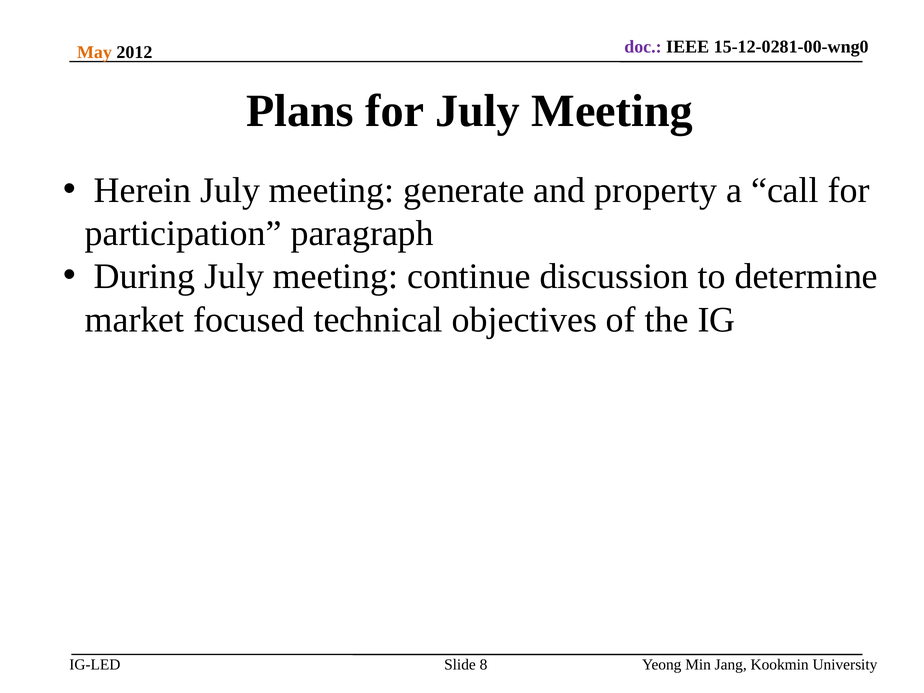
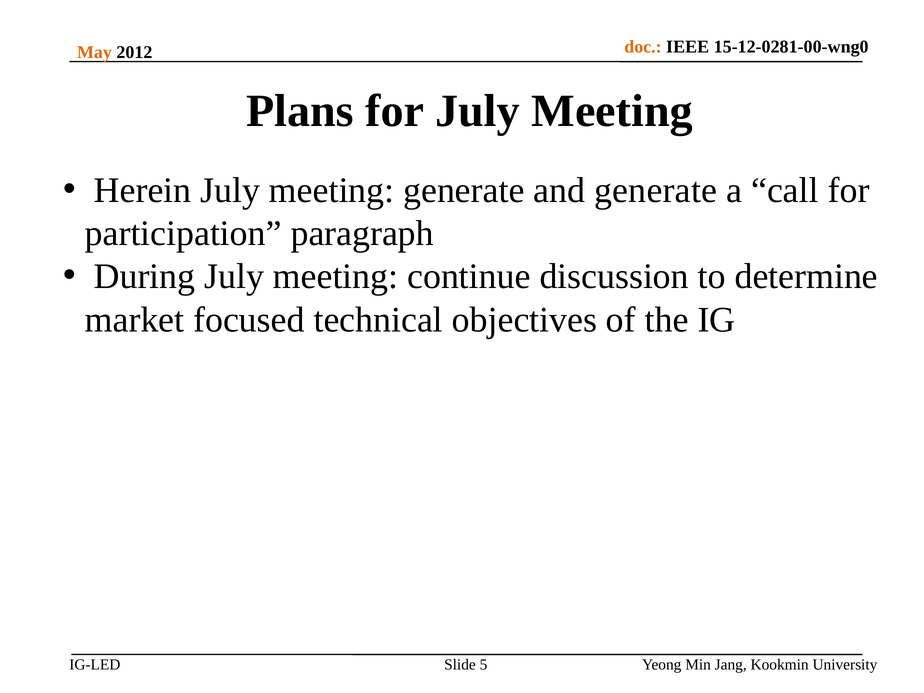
doc at (643, 47) colour: purple -> orange
and property: property -> generate
8: 8 -> 5
